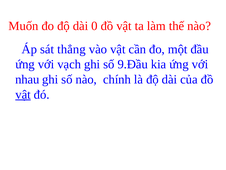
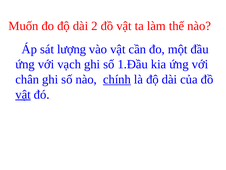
0: 0 -> 2
thẳng: thẳng -> lượng
9.Đầu: 9.Đầu -> 1.Đầu
nhau: nhau -> chân
chính underline: none -> present
